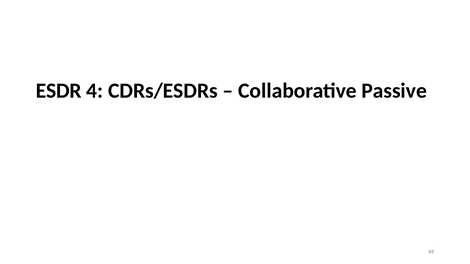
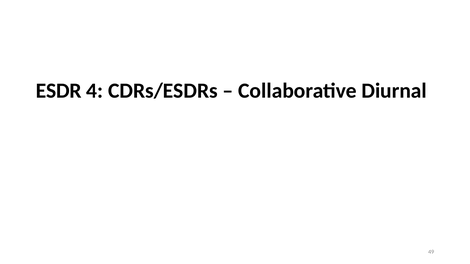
Passive: Passive -> Diurnal
